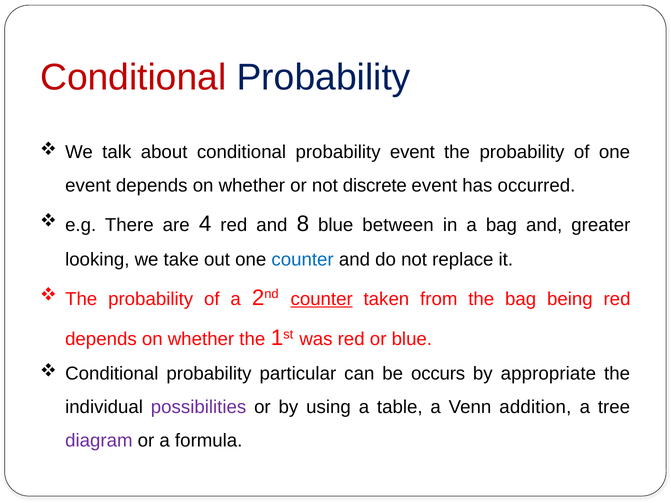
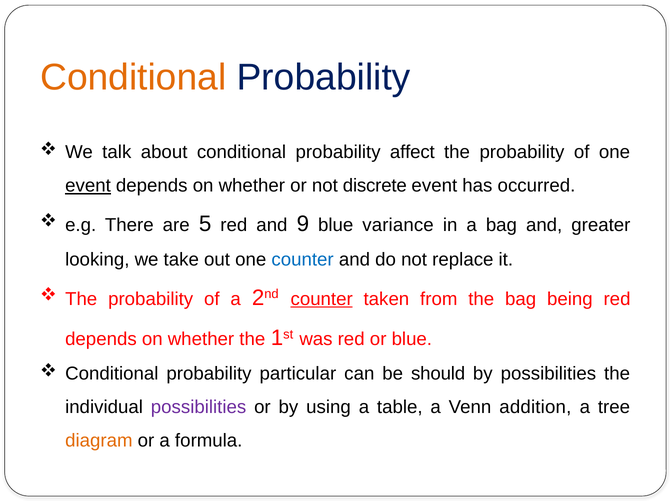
Conditional at (133, 78) colour: red -> orange
probability event: event -> affect
event at (88, 186) underline: none -> present
4: 4 -> 5
8: 8 -> 9
between: between -> variance
occurs: occurs -> should
by appropriate: appropriate -> possibilities
diagram colour: purple -> orange
